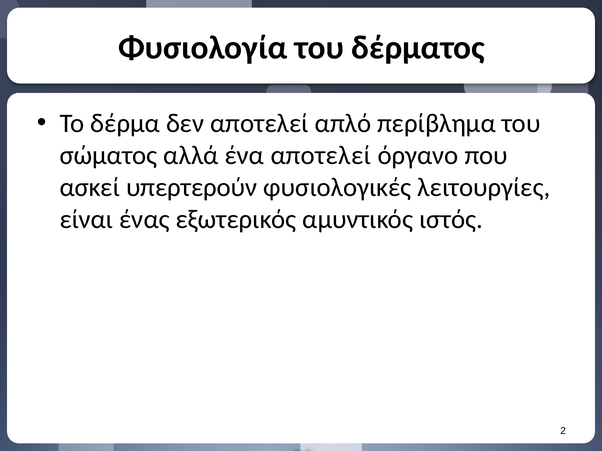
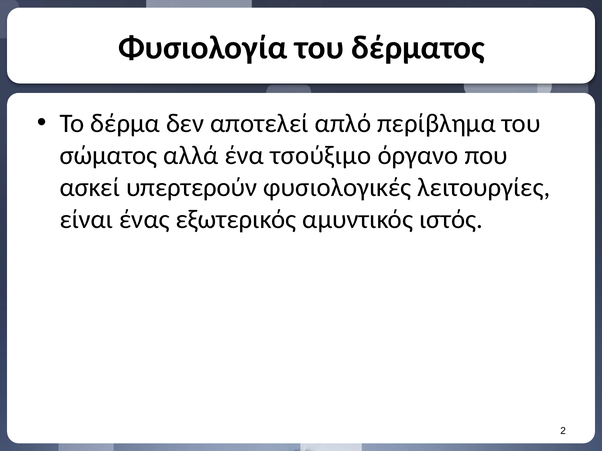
ένα αποτελεί: αποτελεί -> τσούξιμο
